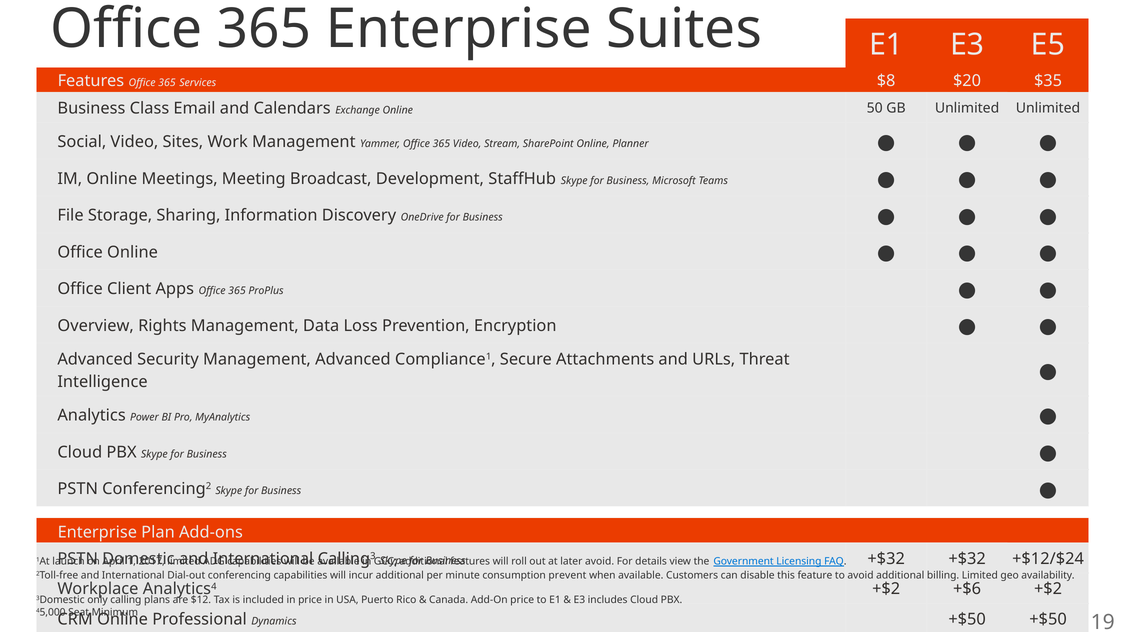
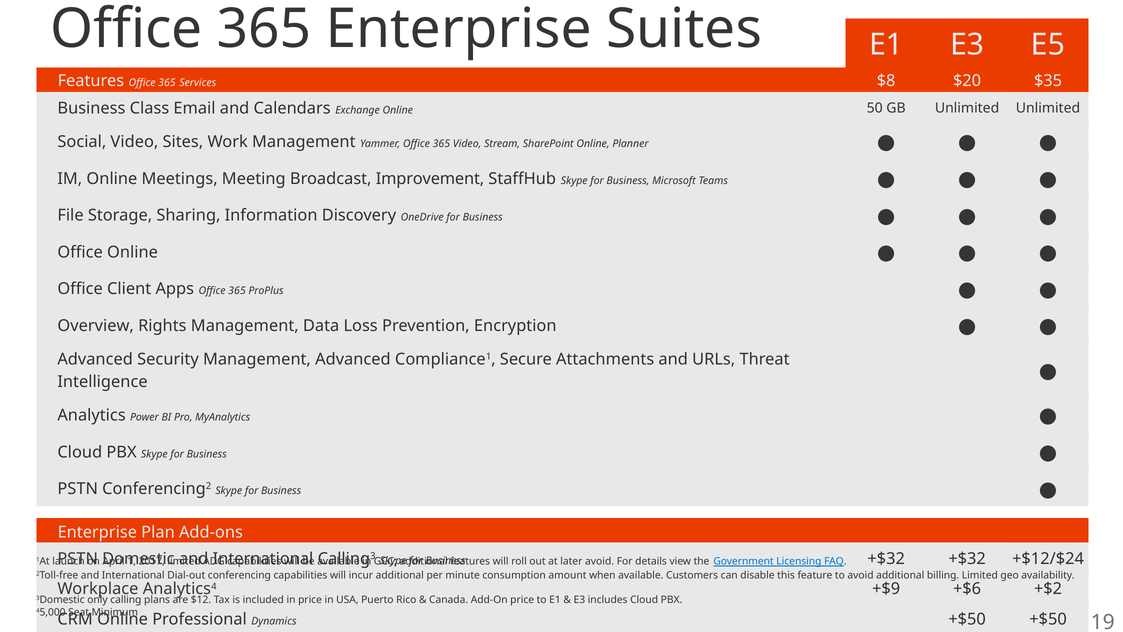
Development: Development -> Improvement
prevent: prevent -> amount
+$2 at (886, 589): +$2 -> +$9
